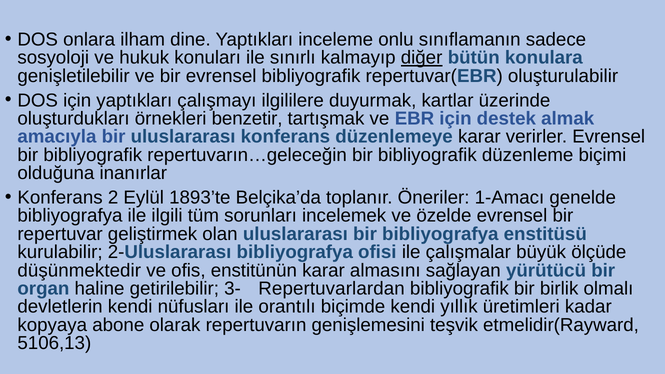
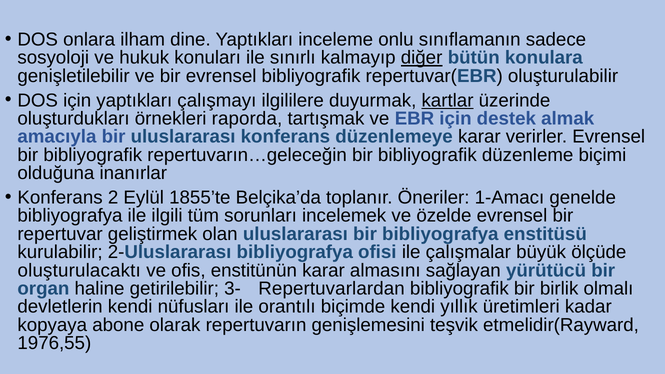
kartlar underline: none -> present
benzetir: benzetir -> raporda
1893’te: 1893’te -> 1855’te
düşünmektedir: düşünmektedir -> oluşturulacaktı
5106,13: 5106,13 -> 1976,55
